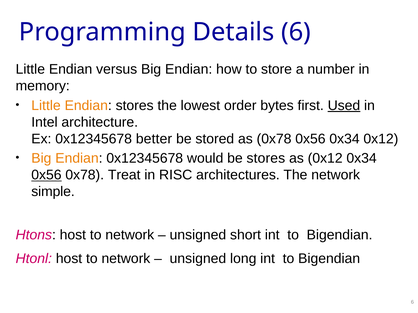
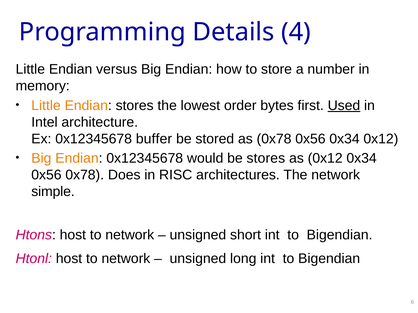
Details 6: 6 -> 4
better: better -> buffer
0x56 at (46, 175) underline: present -> none
Treat: Treat -> Does
